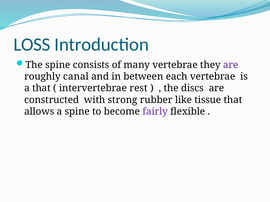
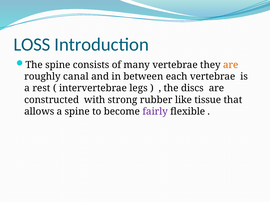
are at (231, 65) colour: purple -> orange
a that: that -> rest
rest: rest -> legs
